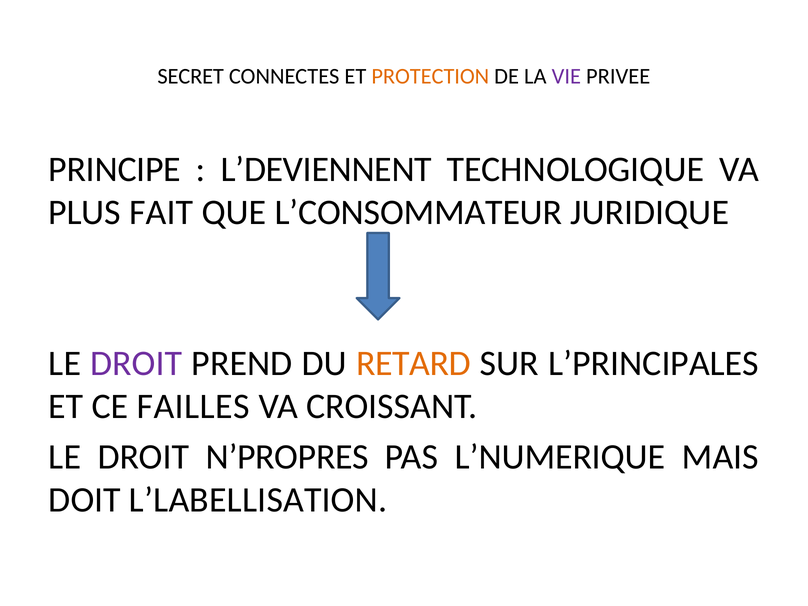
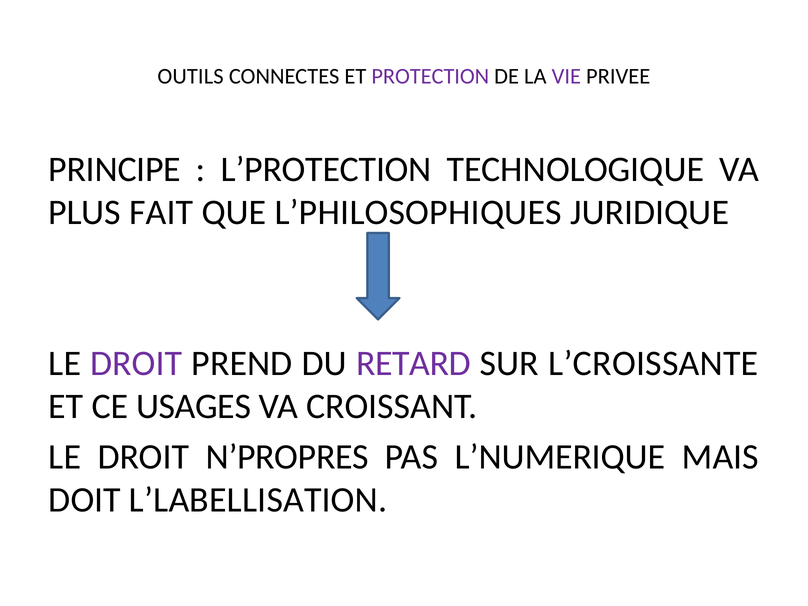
SECRET: SECRET -> OUTILS
PROTECTION colour: orange -> purple
L’DEVIENNENT: L’DEVIENNENT -> L’PROTECTION
L’CONSOMMATEUR: L’CONSOMMATEUR -> L’PHILOSOPHIQUES
RETARD colour: orange -> purple
L’PRINCIPALES: L’PRINCIPALES -> L’CROISSANTE
FAILLES: FAILLES -> USAGES
